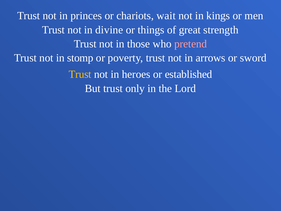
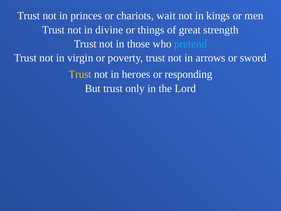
pretend colour: pink -> light blue
stomp: stomp -> virgin
established: established -> responding
